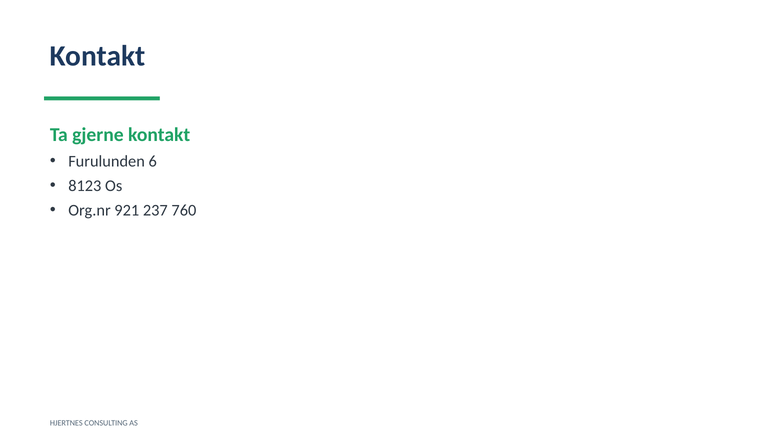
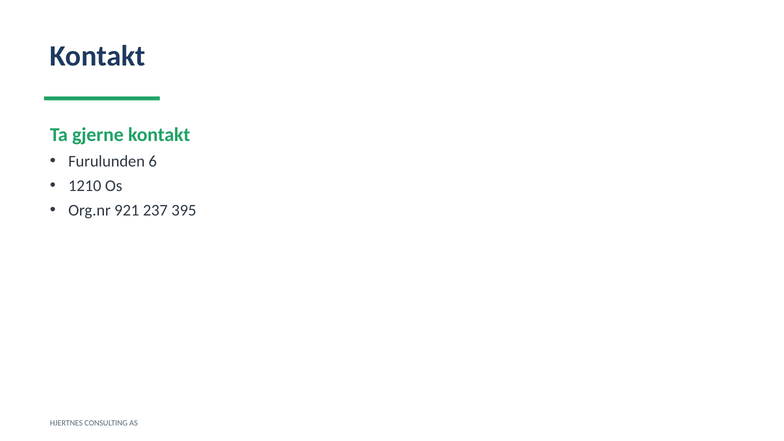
8123: 8123 -> 1210
760: 760 -> 395
